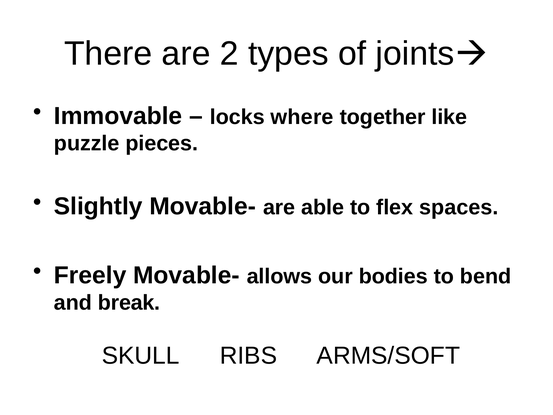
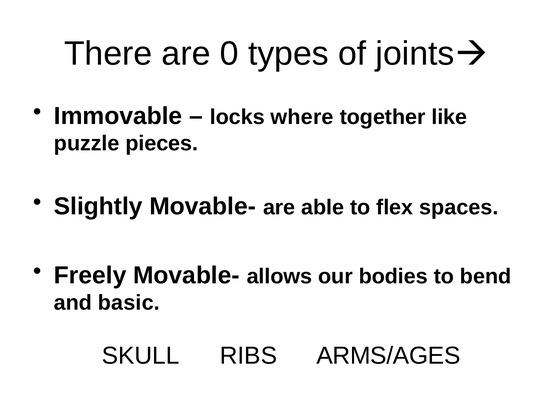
2: 2 -> 0
break: break -> basic
ARMS/SOFT: ARMS/SOFT -> ARMS/AGES
